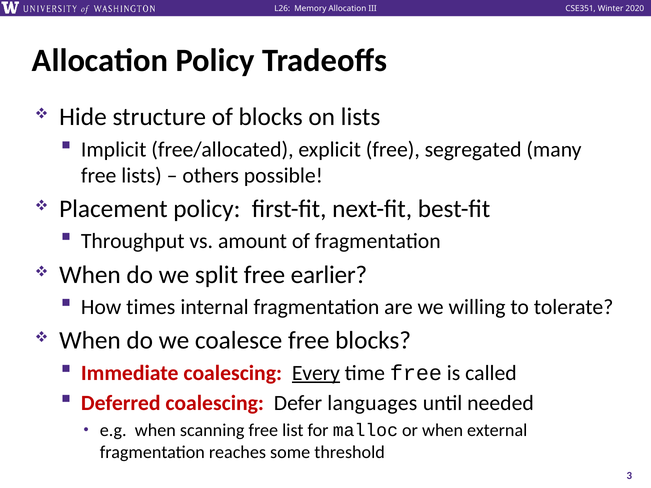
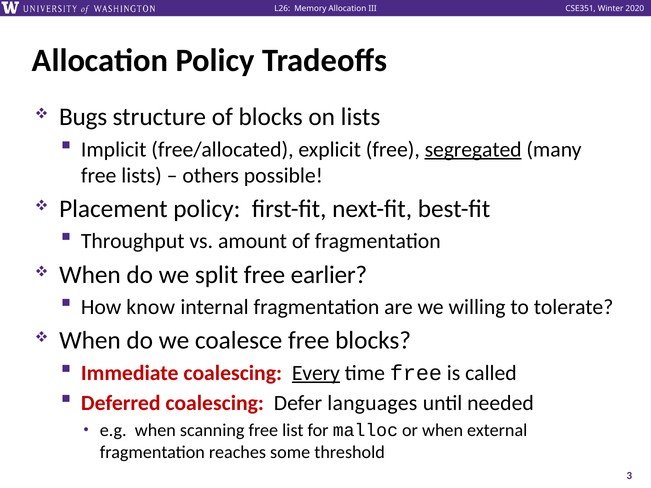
Hide: Hide -> Bugs
segregated underline: none -> present
times: times -> know
